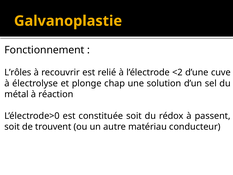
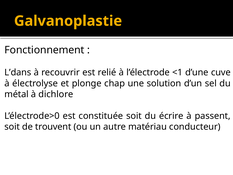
L’rôles: L’rôles -> L’dans
<2: <2 -> <1
réaction: réaction -> dichlore
rédox: rédox -> écrire
